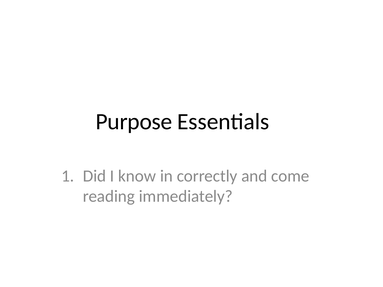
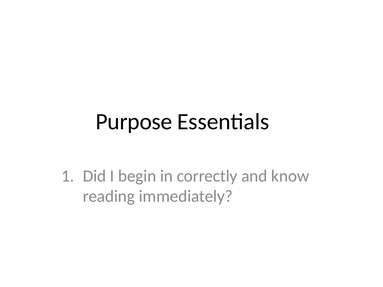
know: know -> begin
come: come -> know
